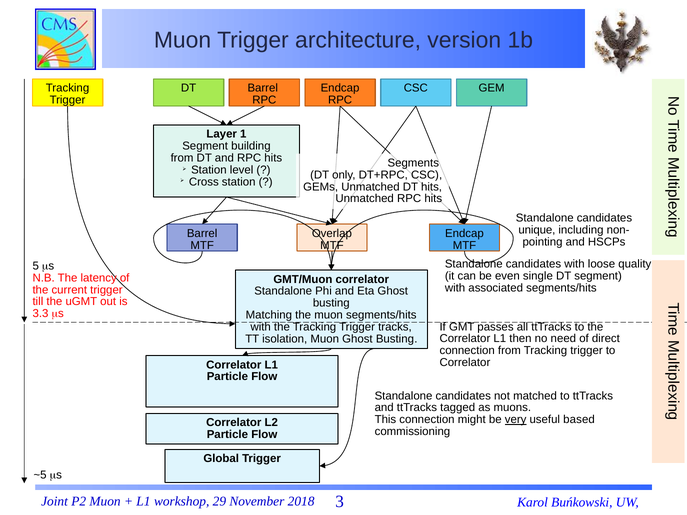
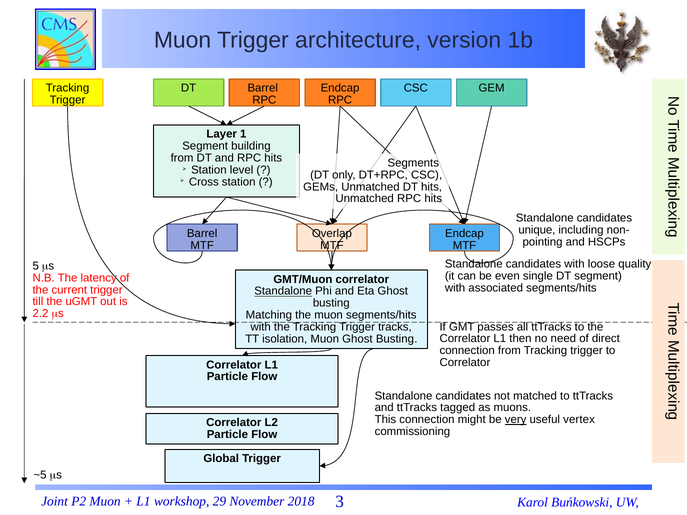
Standalone at (283, 291) underline: none -> present
3.3: 3.3 -> 2.2
based: based -> vertex
